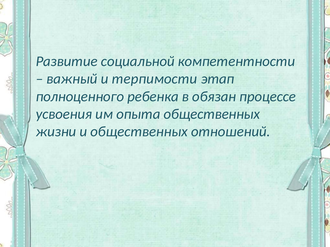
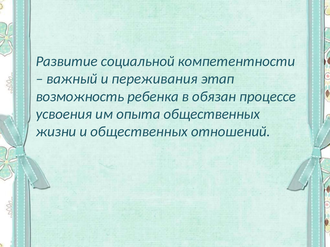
терпимости: терпимости -> переживания
полноценного: полноценного -> возможность
